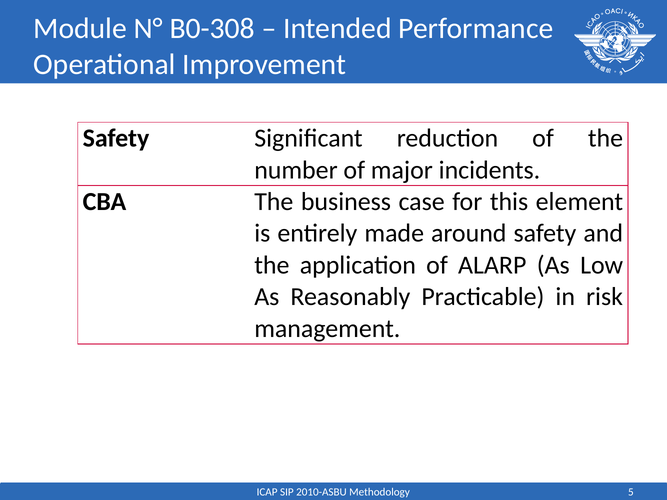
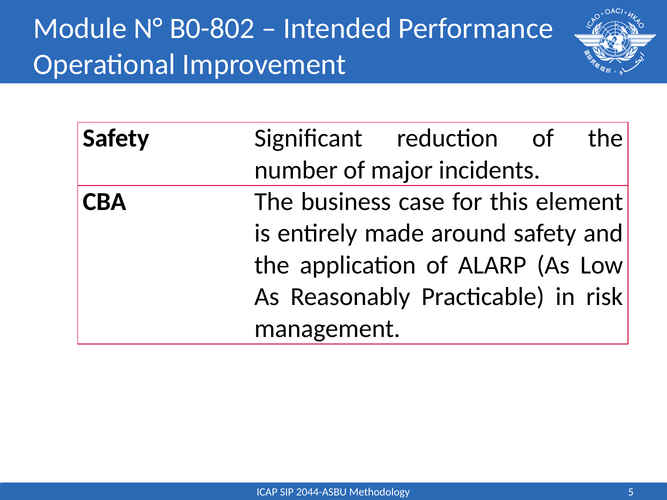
B0-308: B0-308 -> B0-802
2010-ASBU: 2010-ASBU -> 2044-ASBU
